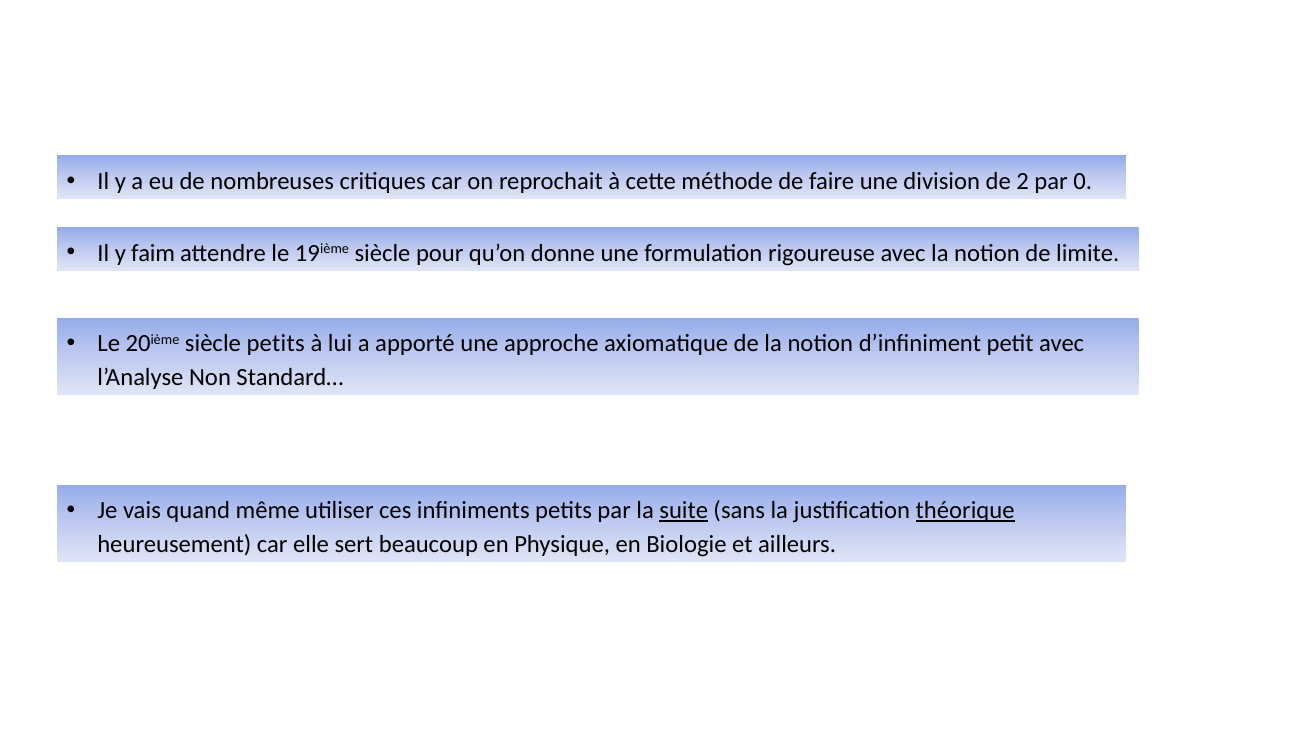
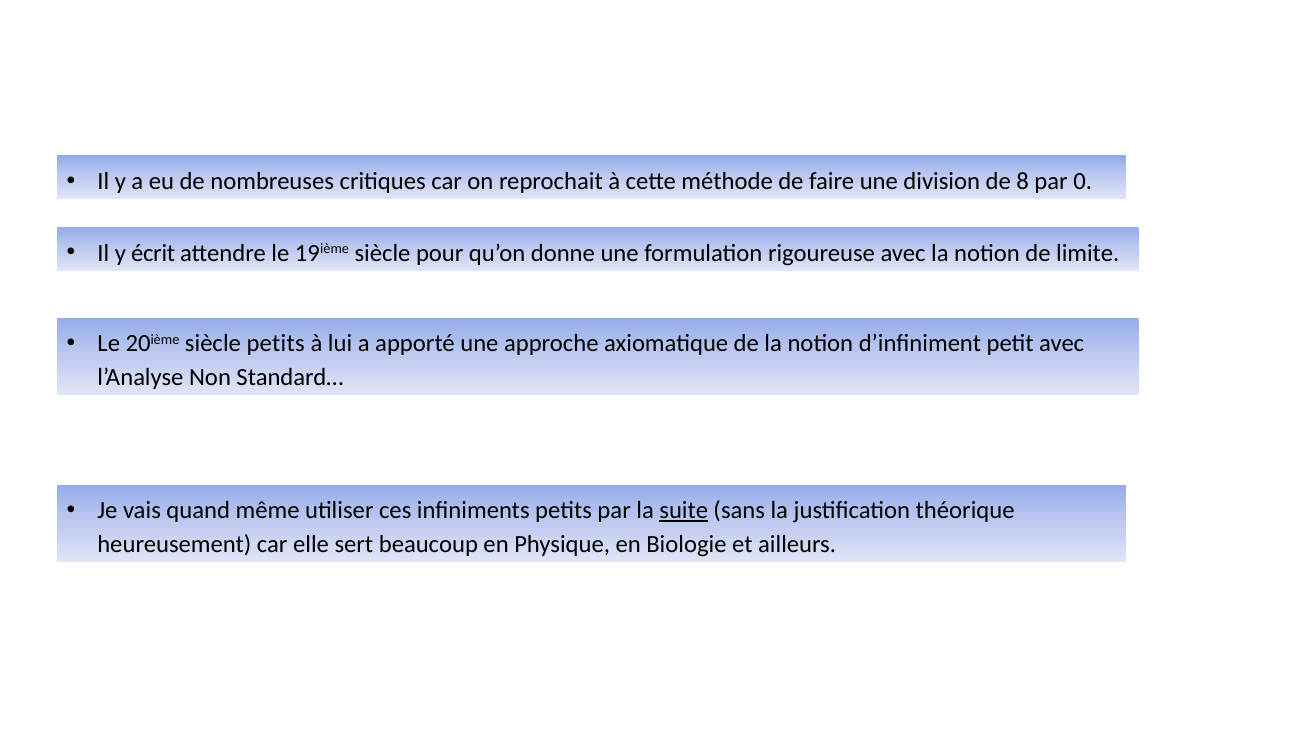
2: 2 -> 8
faim: faim -> écrit
théorique underline: present -> none
